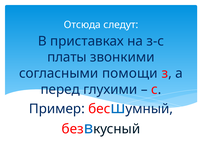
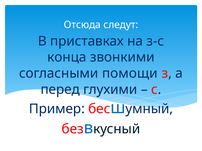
платы: платы -> конца
